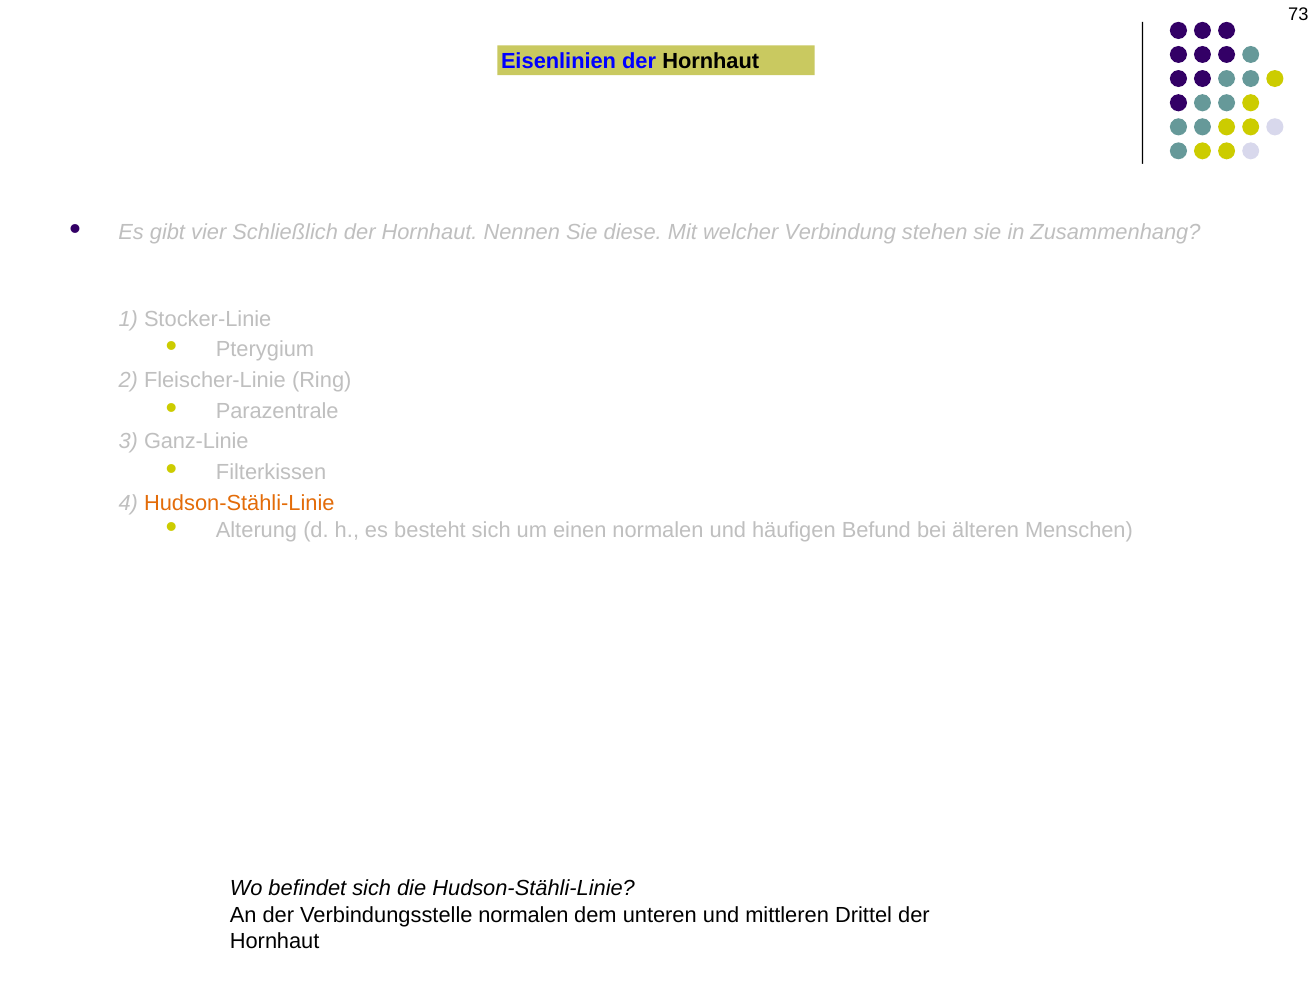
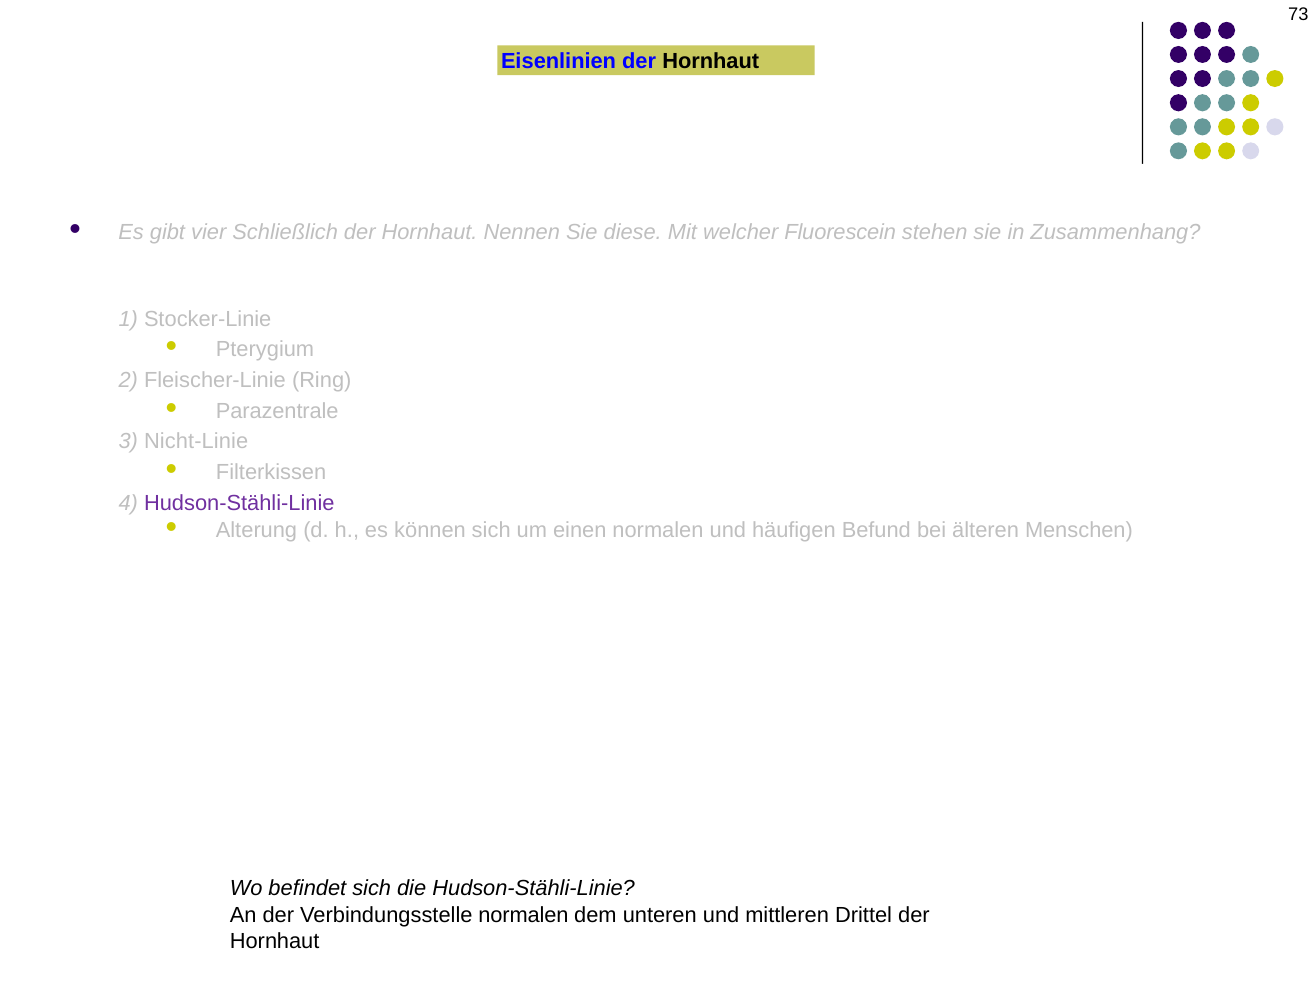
Verbindung: Verbindung -> Fluorescein
Ganz-Linie: Ganz-Linie -> Nicht-Linie
Hudson-Stähli-Linie at (239, 503) colour: orange -> purple
besteht: besteht -> können
